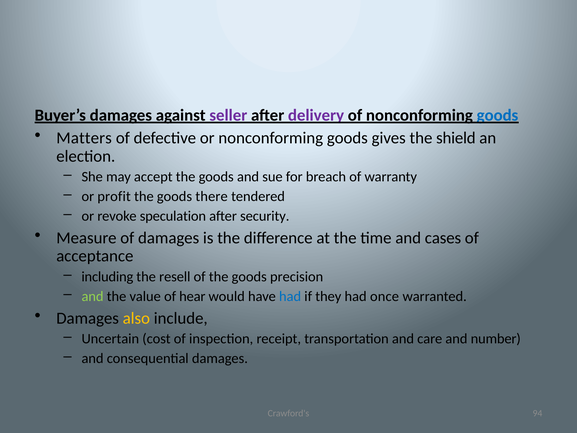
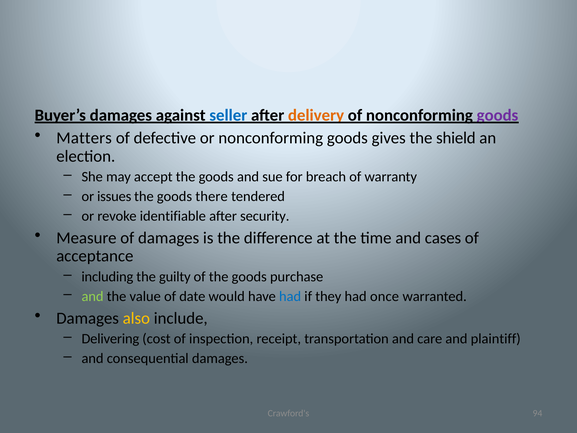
seller colour: purple -> blue
delivery colour: purple -> orange
goods at (497, 115) colour: blue -> purple
profit: profit -> issues
speculation: speculation -> identifiable
resell: resell -> guilty
precision: precision -> purchase
hear: hear -> date
Uncertain: Uncertain -> Delivering
number: number -> plaintiff
